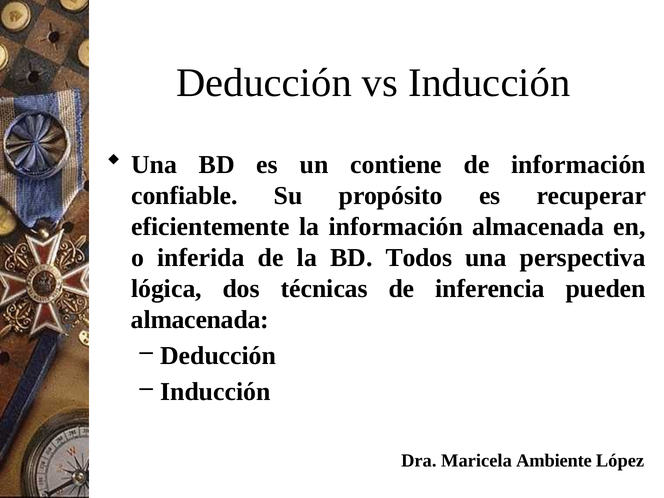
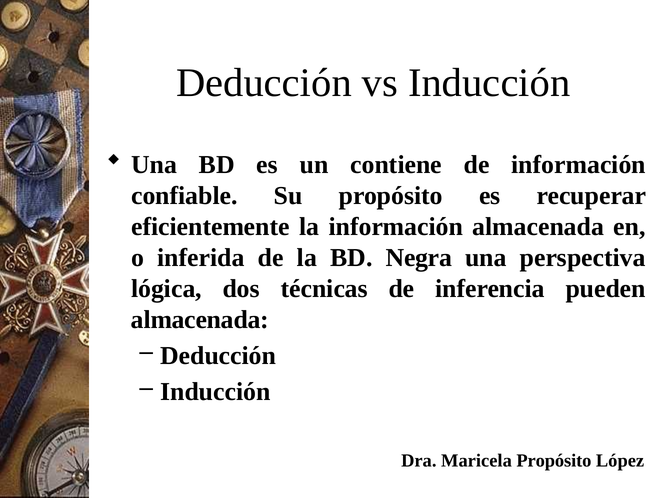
Todos: Todos -> Negra
Maricela Ambiente: Ambiente -> Propósito
